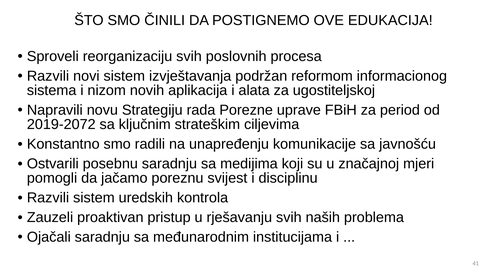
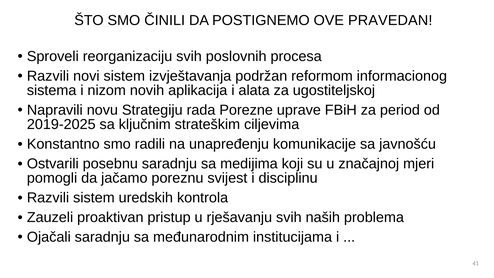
EDUKACIJA: EDUKACIJA -> PRAVEDAN
2019-2072: 2019-2072 -> 2019-2025
